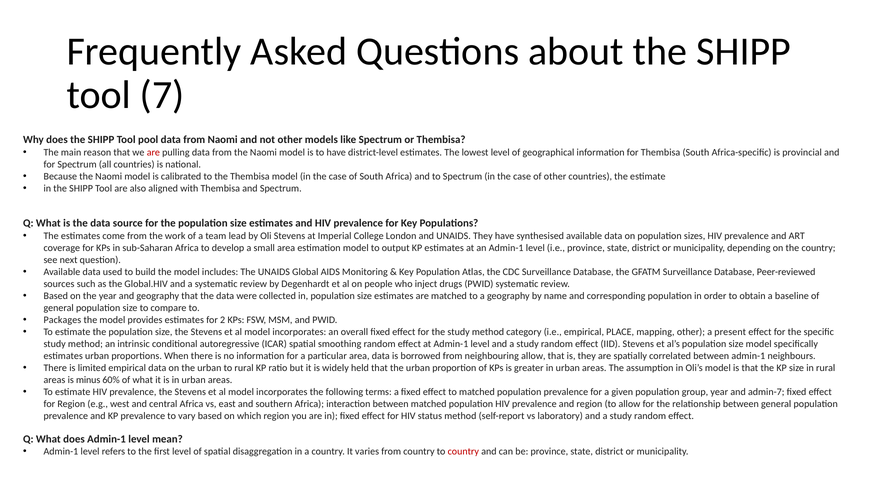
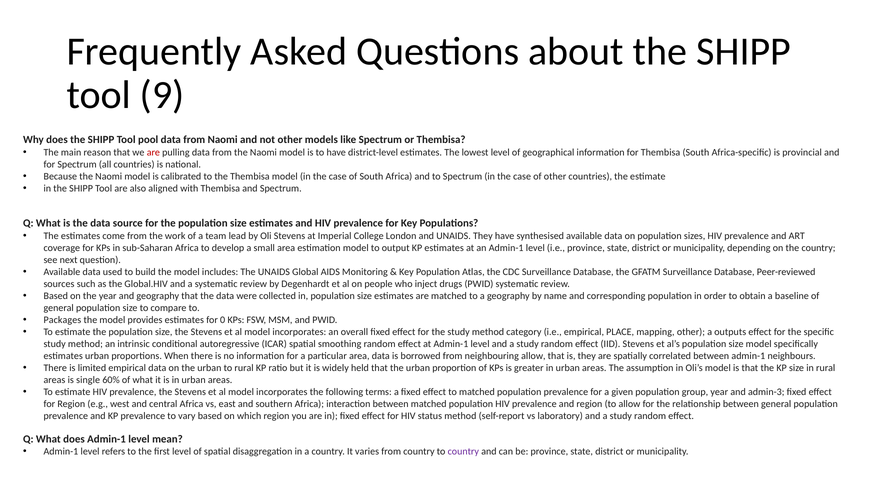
7: 7 -> 9
2: 2 -> 0
present: present -> outputs
minus: minus -> single
admin-7: admin-7 -> admin-3
country at (463, 452) colour: red -> purple
